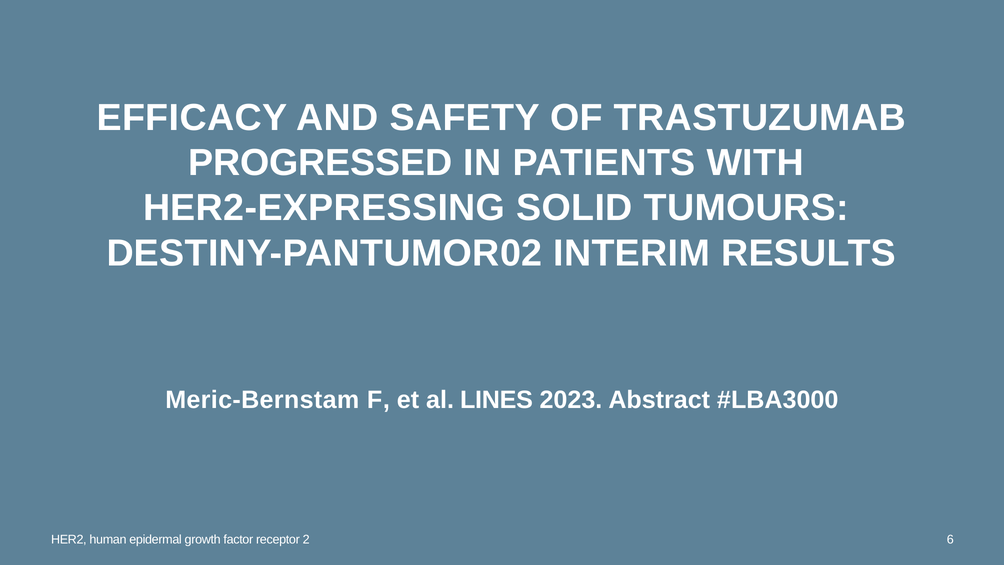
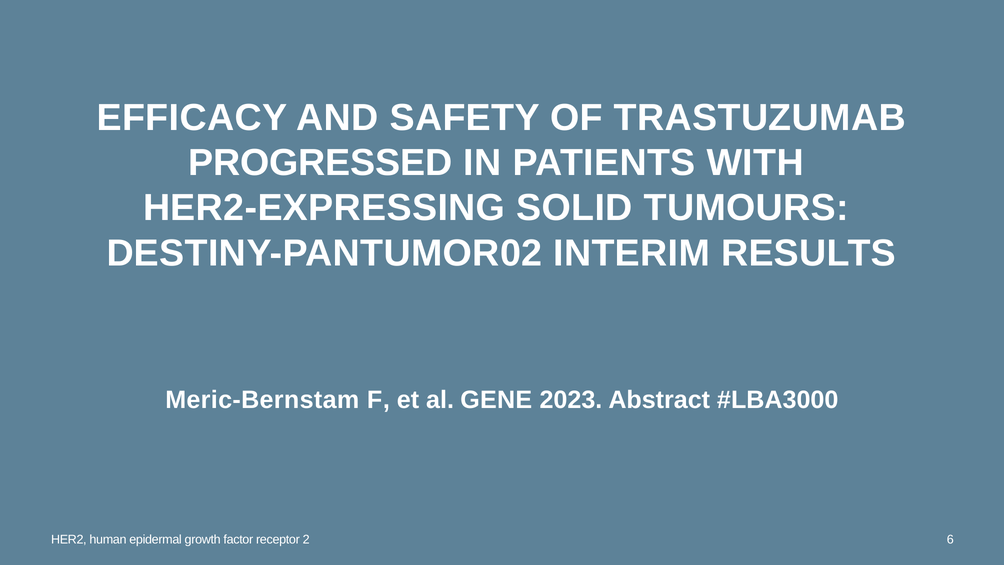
LINES: LINES -> GENE
